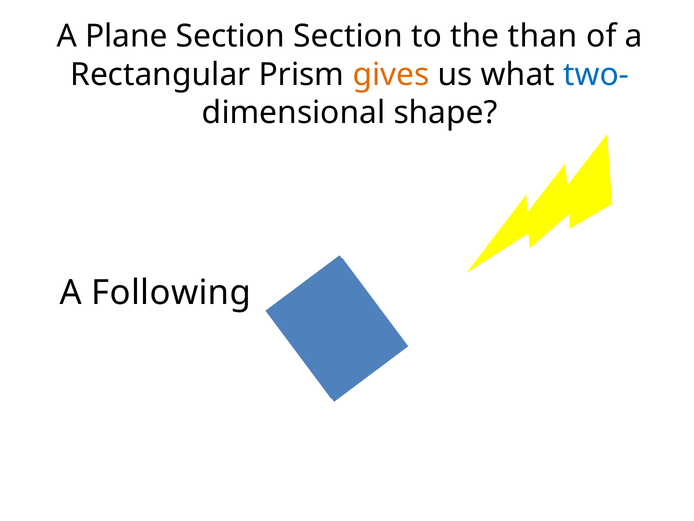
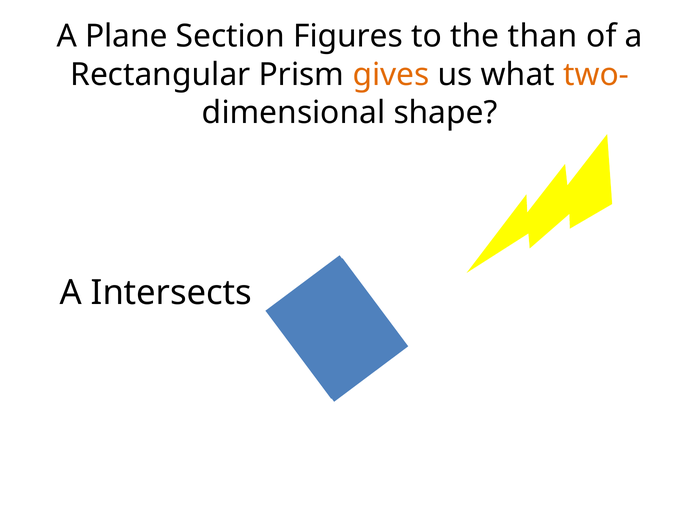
Section Section: Section -> Figures
two- colour: blue -> orange
Following: Following -> Intersects
